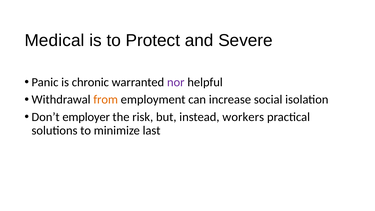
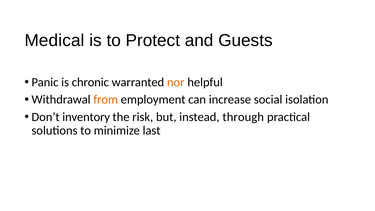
Severe: Severe -> Guests
nor colour: purple -> orange
employer: employer -> inventory
workers: workers -> through
